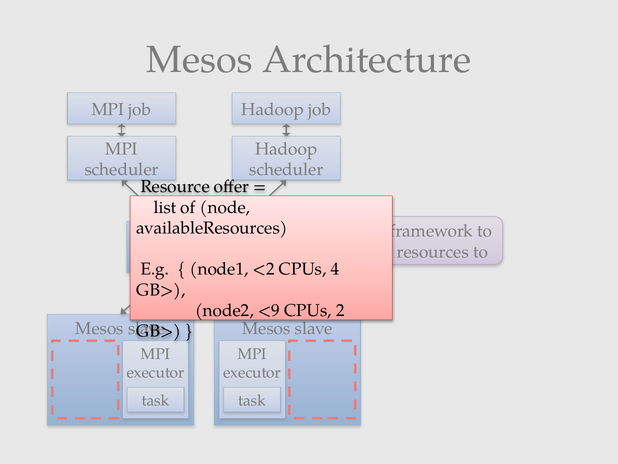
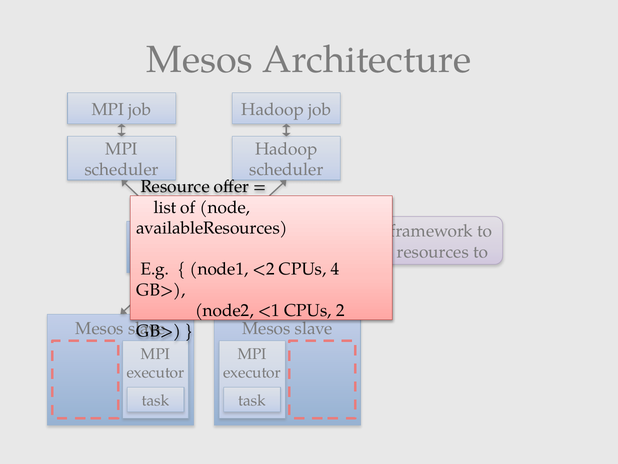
<9: <9 -> <1
